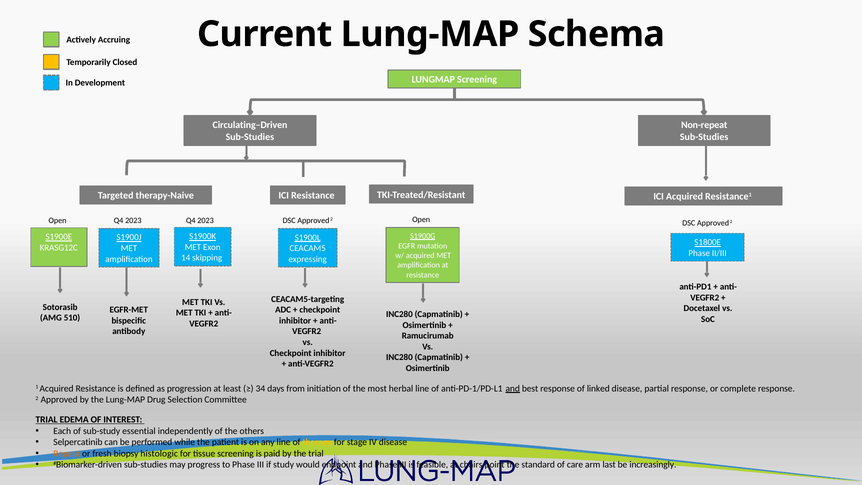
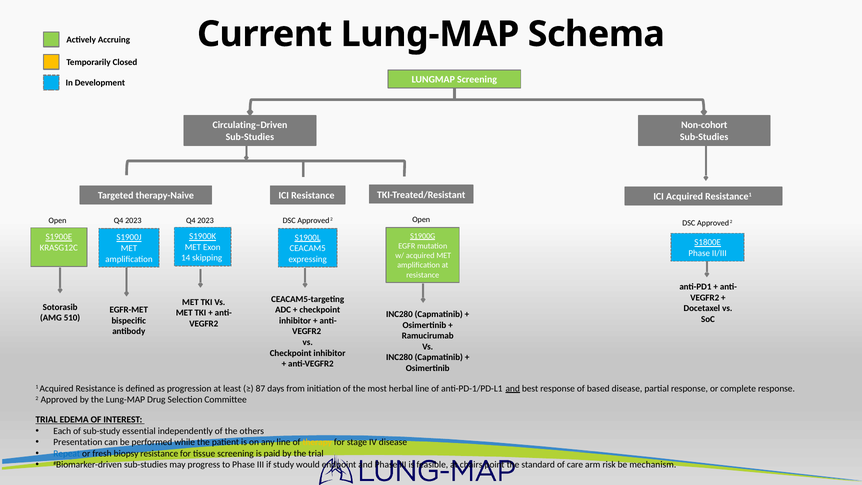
Non-repeat: Non-repeat -> Non-cohort
34: 34 -> 87
linked: linked -> based
Selpercatinib: Selpercatinib -> Presentation
Repeat colour: orange -> blue
biopsy histologic: histologic -> resistance
last: last -> risk
increasingly: increasingly -> mechanism
